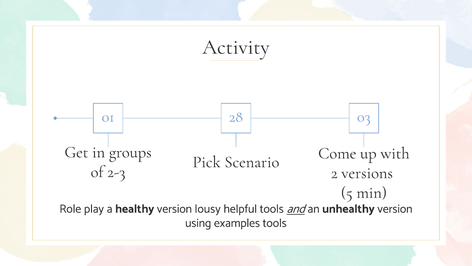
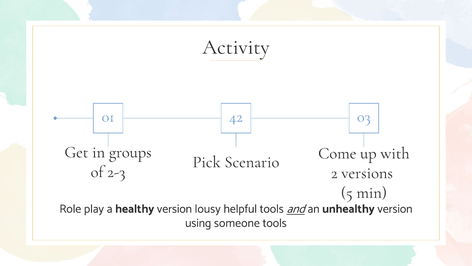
28: 28 -> 42
examples: examples -> someone
